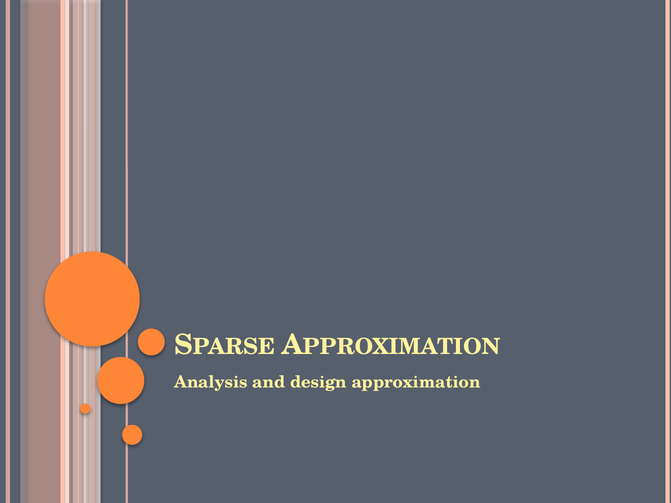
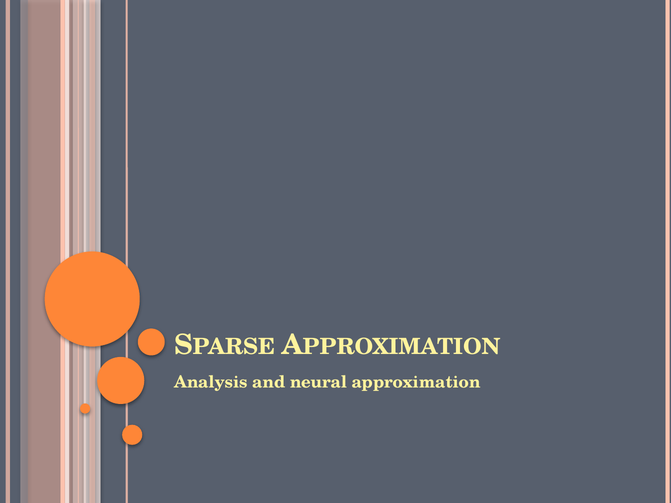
design: design -> neural
